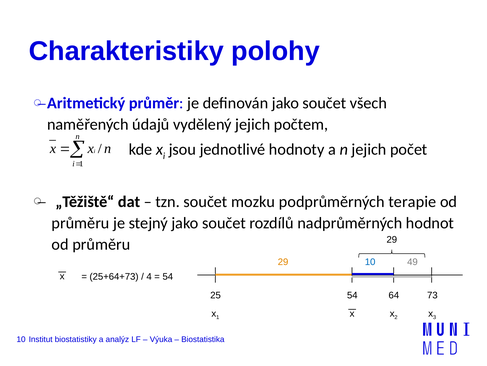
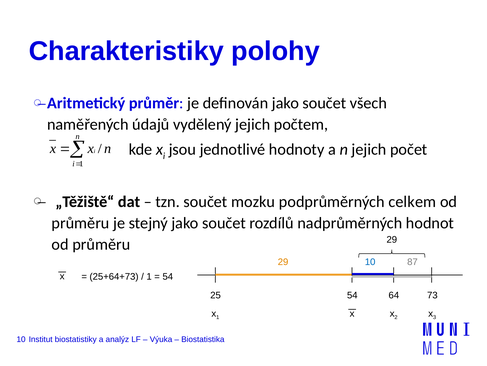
terapie: terapie -> celkem
49: 49 -> 87
4 at (149, 276): 4 -> 1
